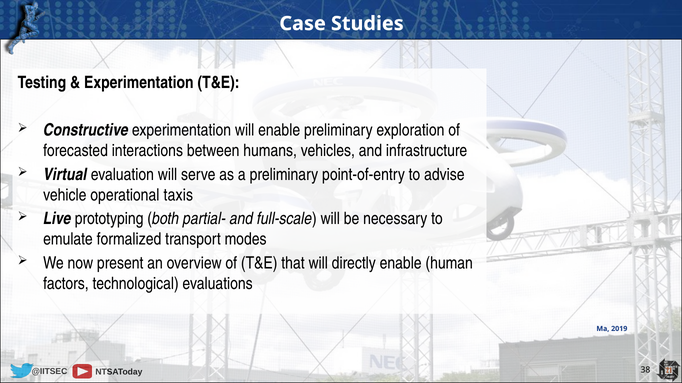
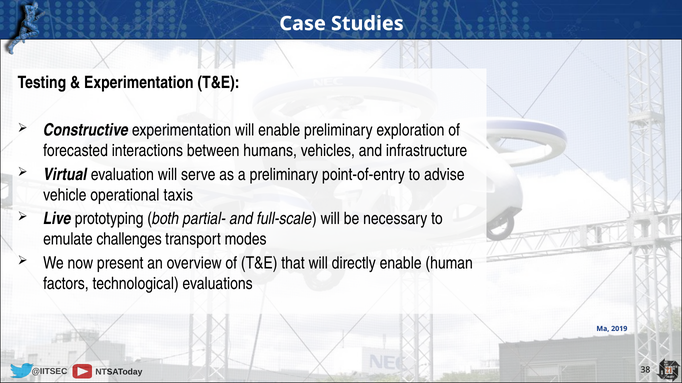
formalized: formalized -> challenges
